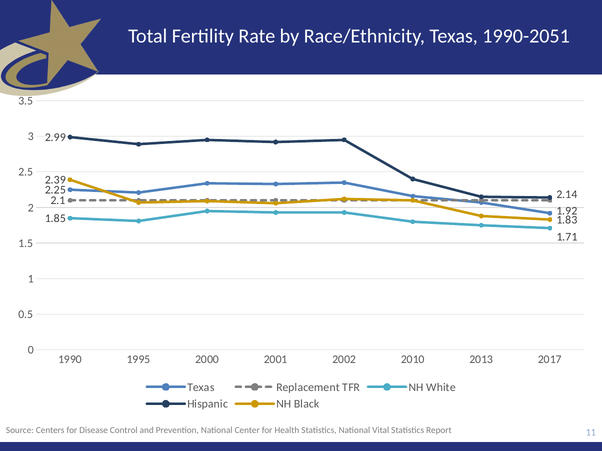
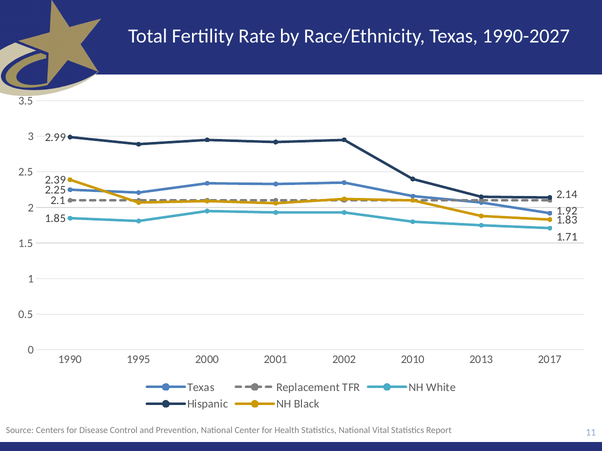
1990-2051: 1990-2051 -> 1990-2027
